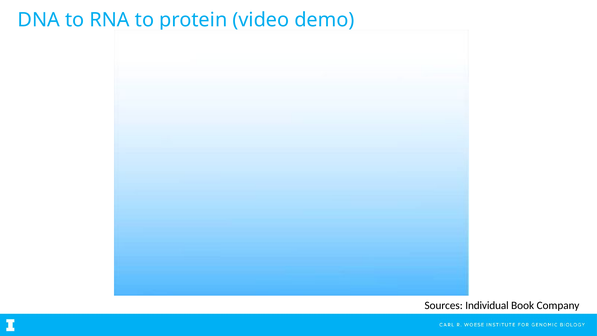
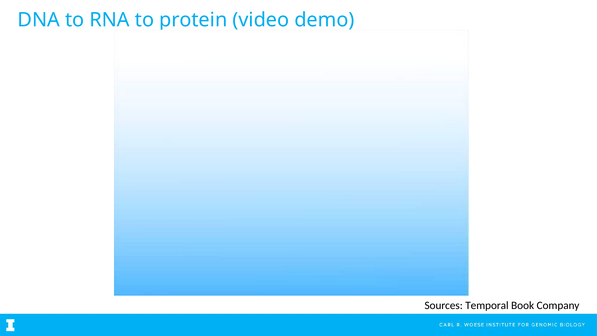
Individual: Individual -> Temporal
